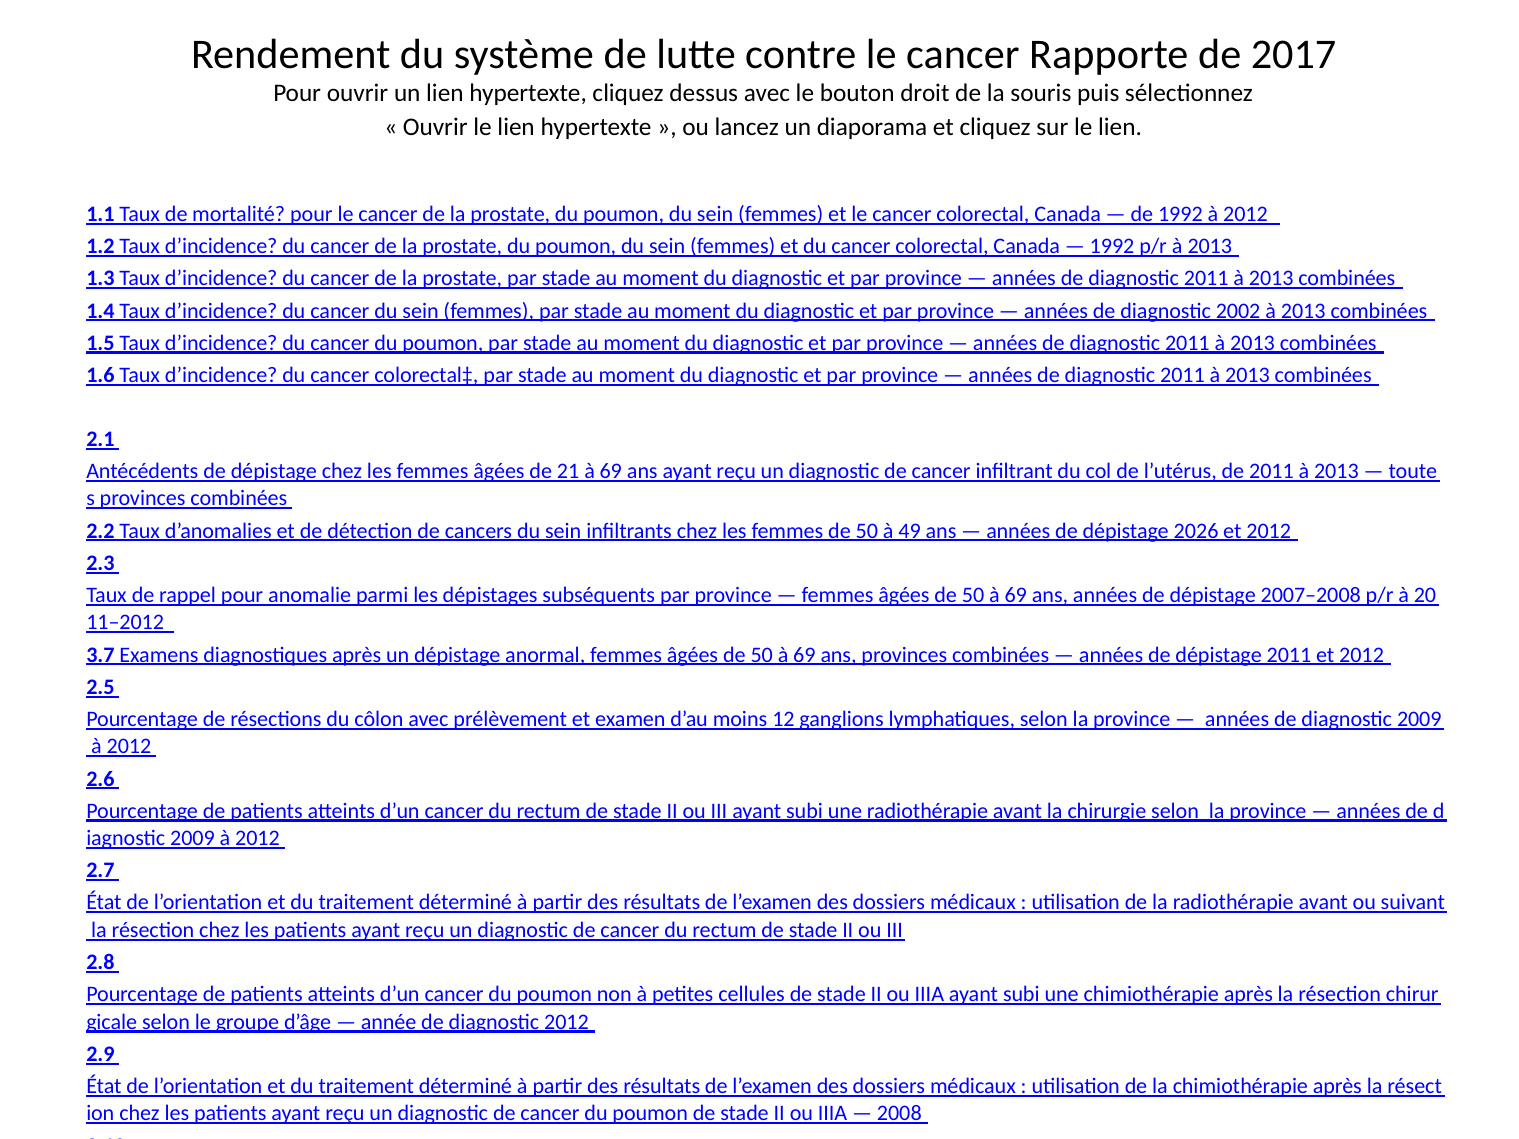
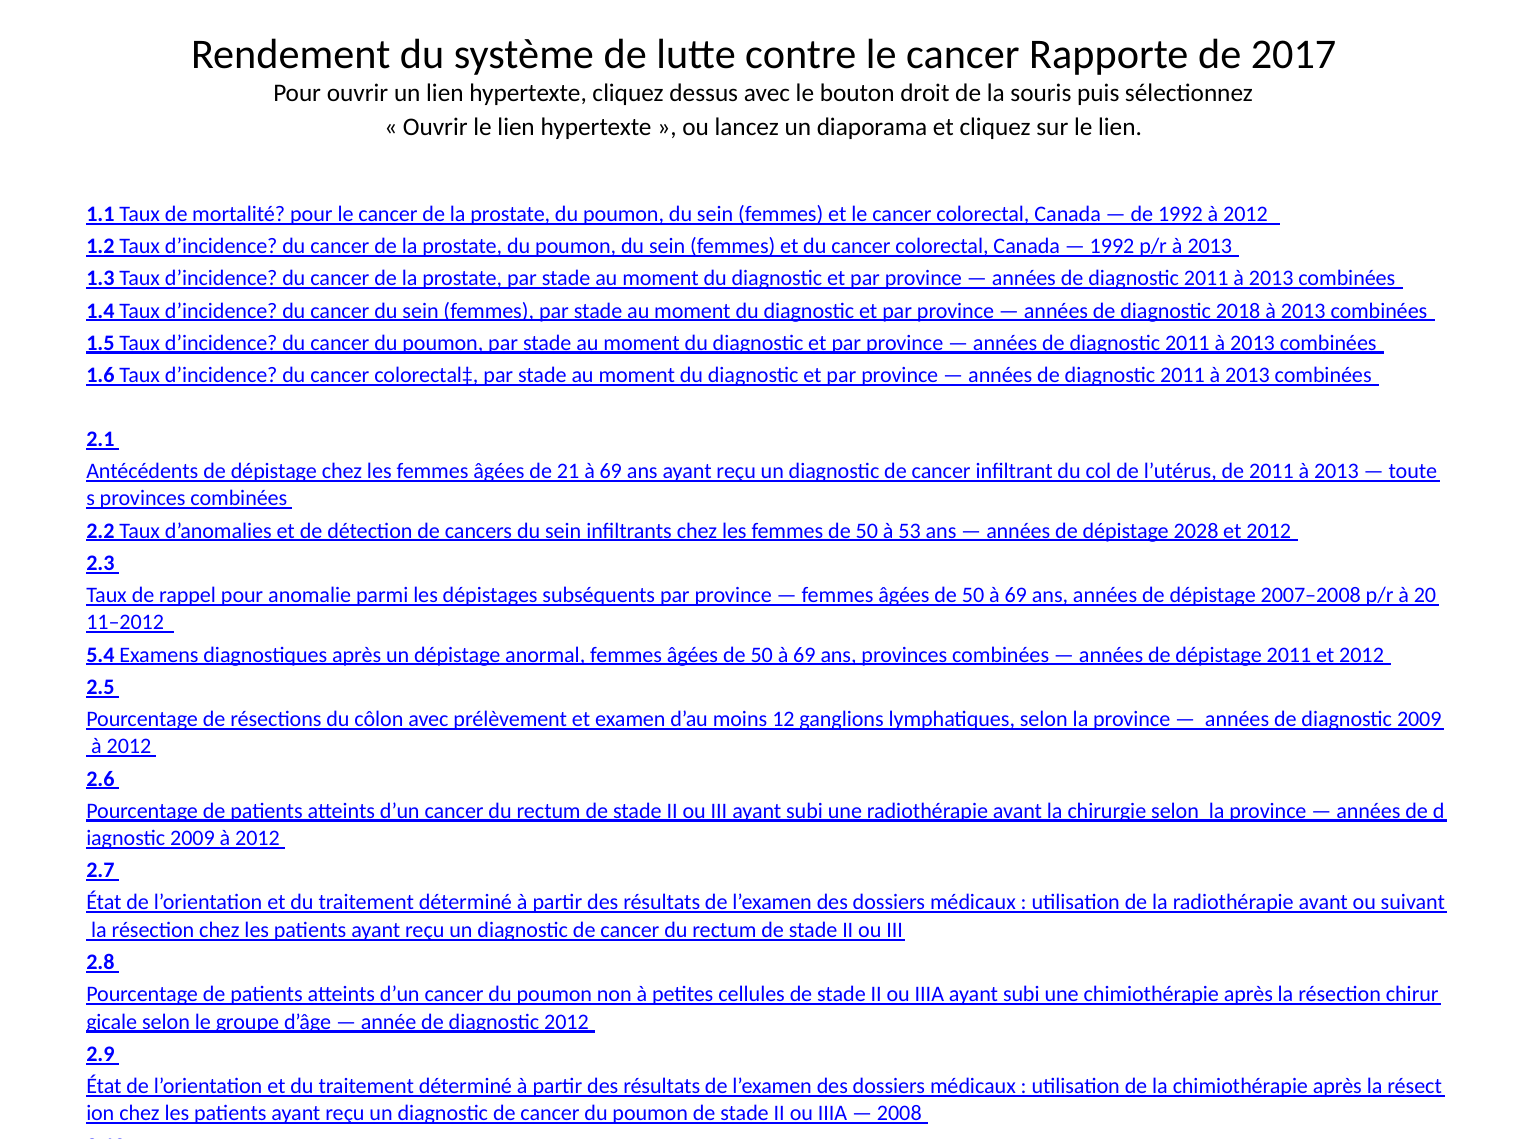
2002: 2002 -> 2018
49: 49 -> 53
2026: 2026 -> 2028
3.7: 3.7 -> 5.4
